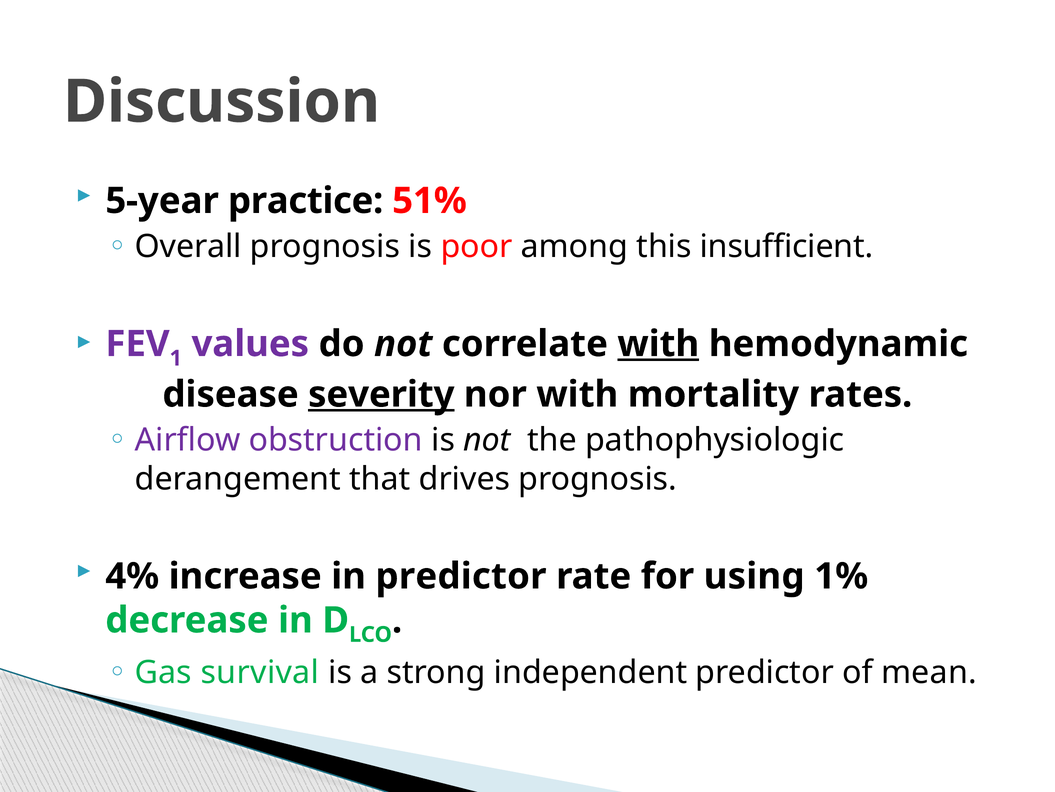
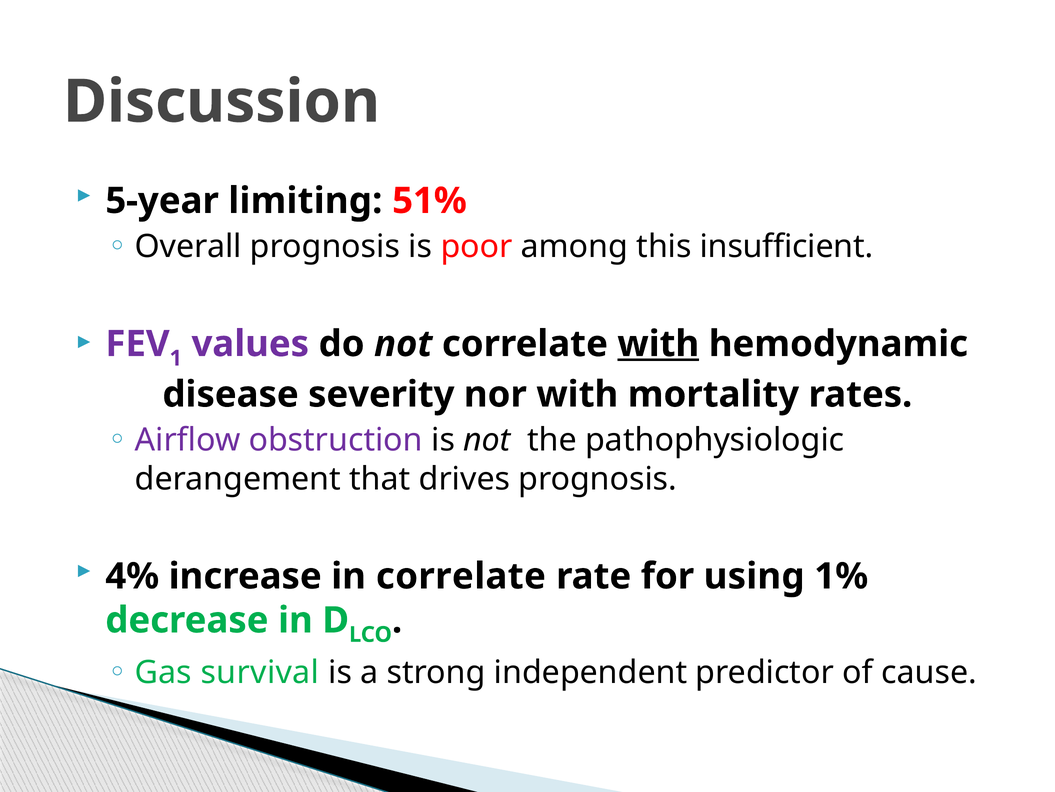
practice: practice -> limiting
severity underline: present -> none
in predictor: predictor -> correlate
mean: mean -> cause
